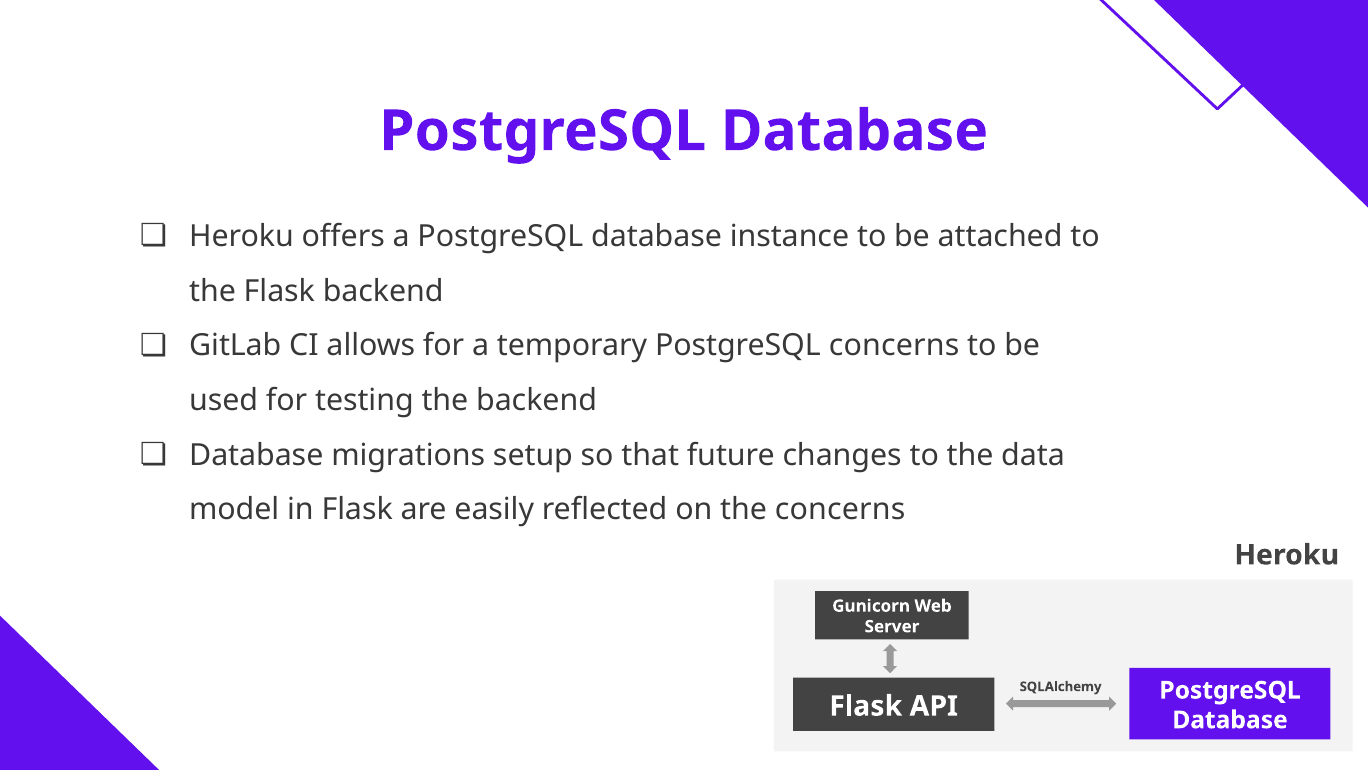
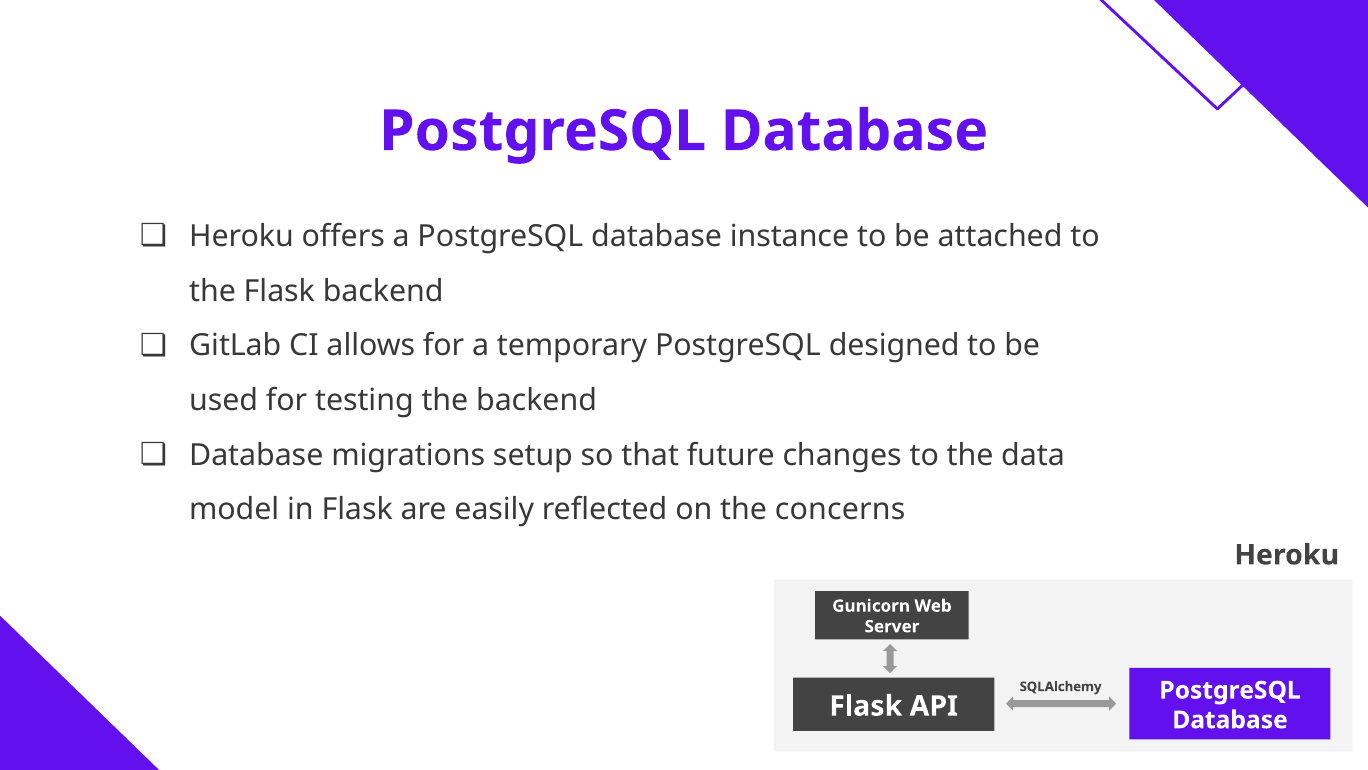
PostgreSQL concerns: concerns -> designed
